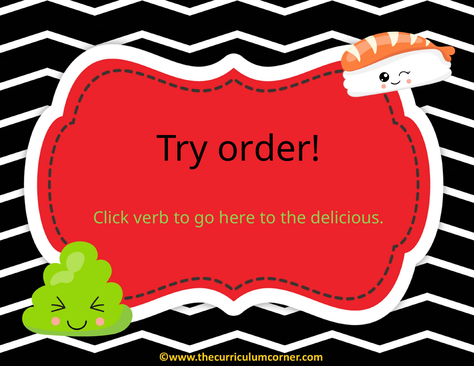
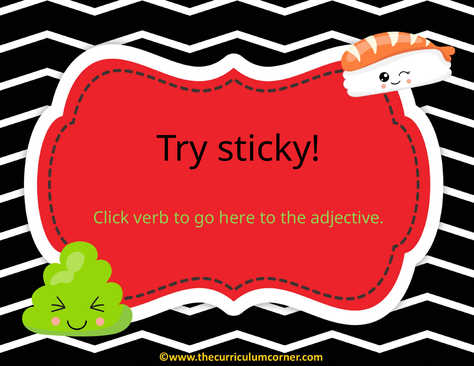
order: order -> sticky
delicious: delicious -> adjective
